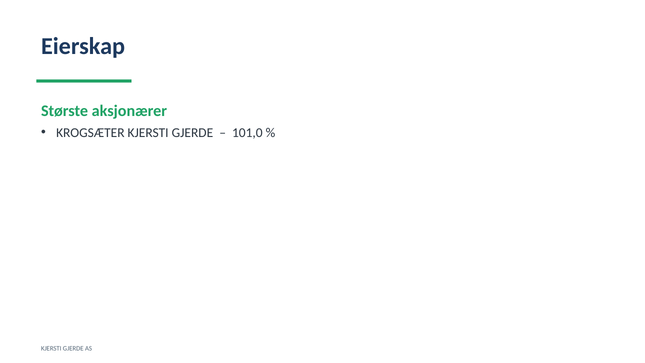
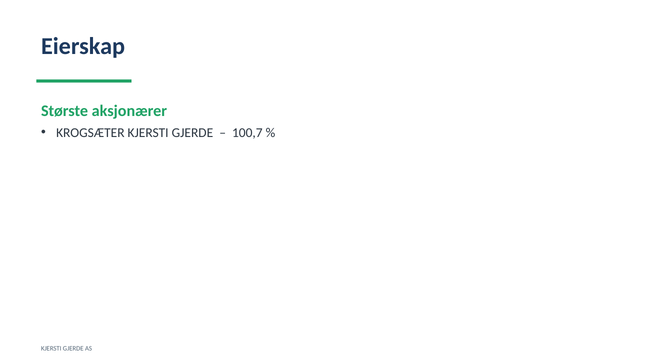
101,0: 101,0 -> 100,7
